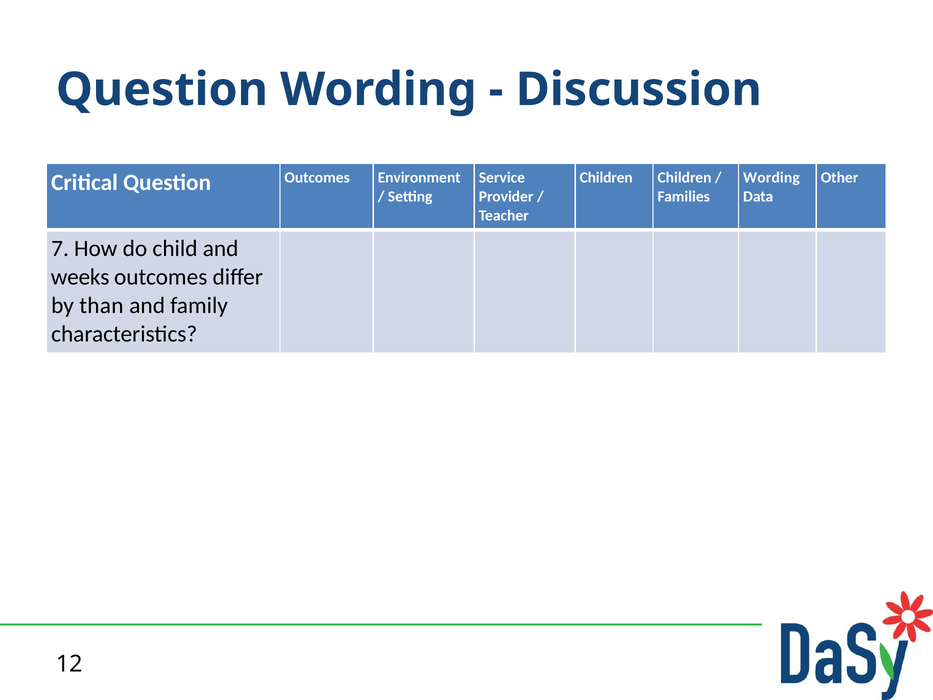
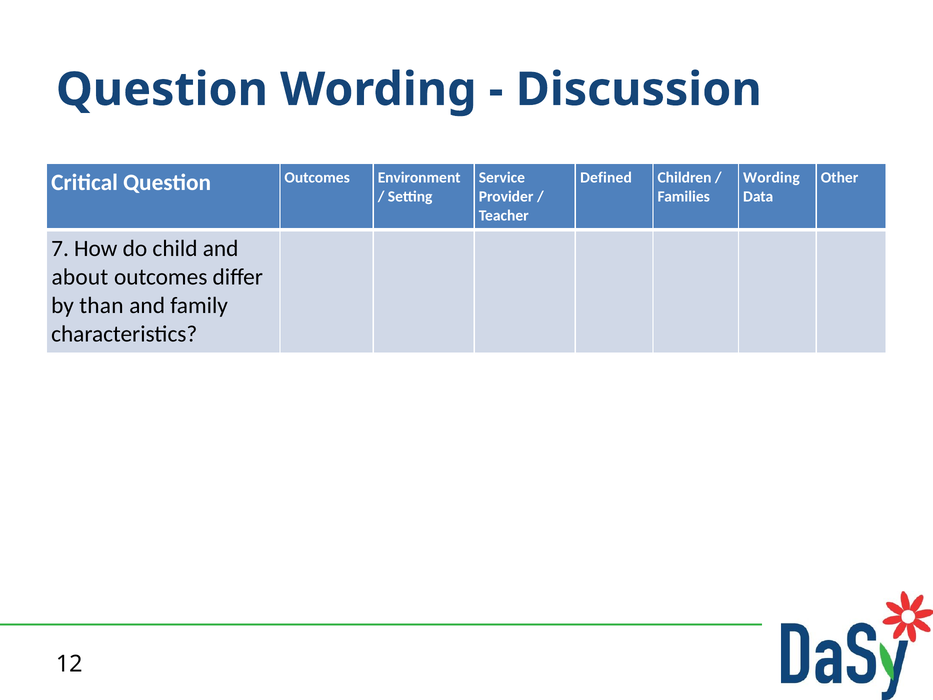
Children at (606, 178): Children -> Defined
weeks: weeks -> about
